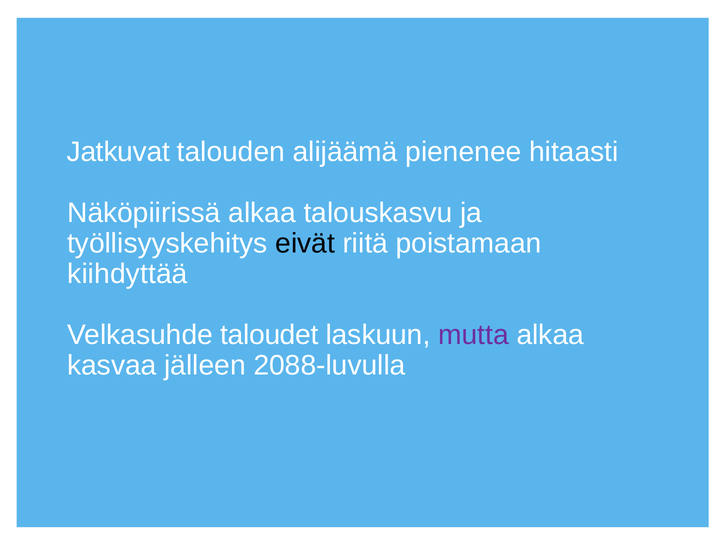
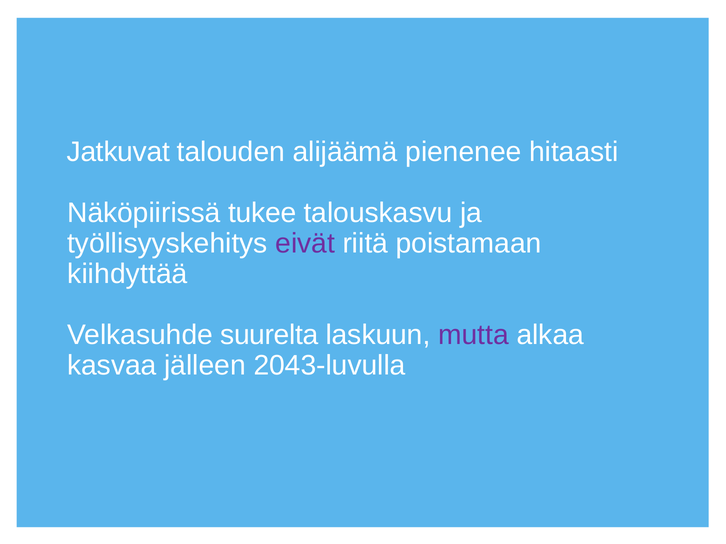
Näköpiirissä alkaa: alkaa -> tukee
eivät colour: black -> purple
taloudet: taloudet -> suurelta
2088-luvulla: 2088-luvulla -> 2043-luvulla
